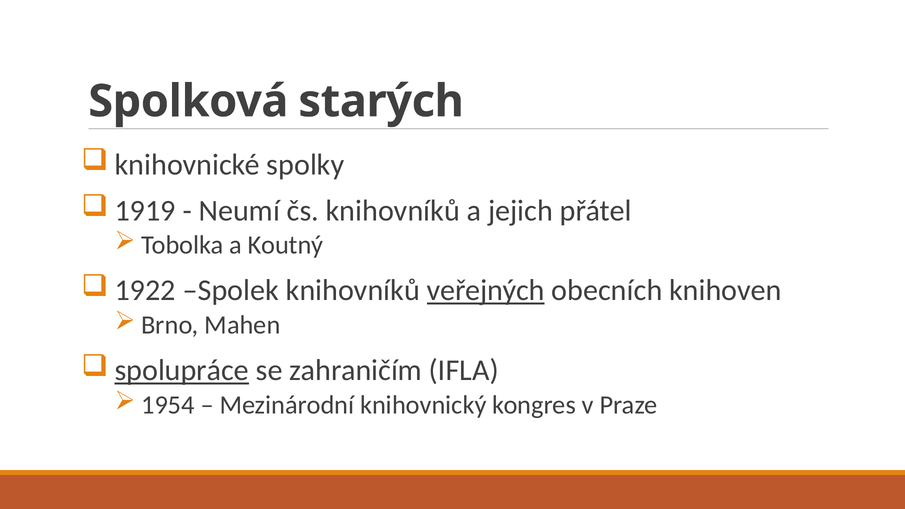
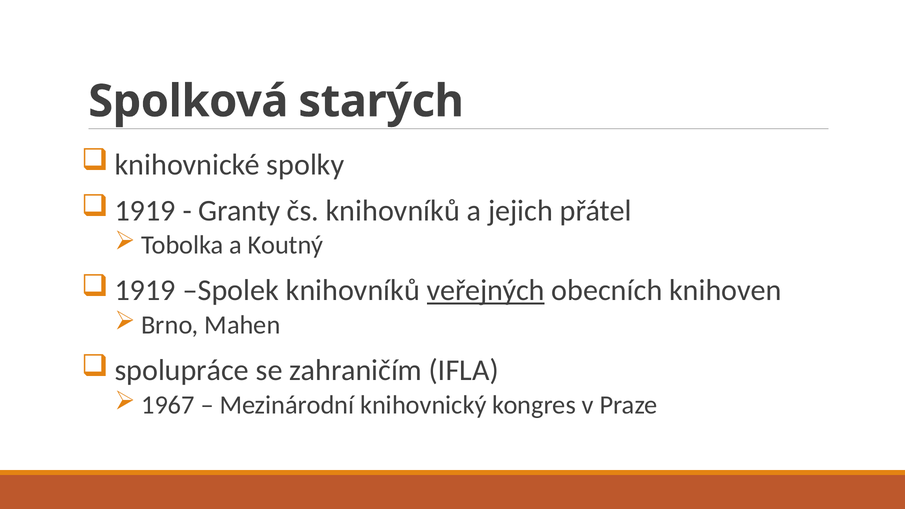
Neumí: Neumí -> Granty
1922 at (145, 291): 1922 -> 1919
spolupráce underline: present -> none
1954: 1954 -> 1967
